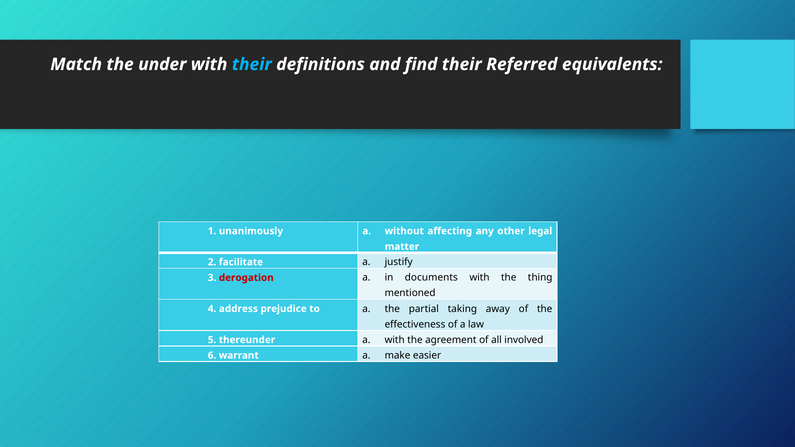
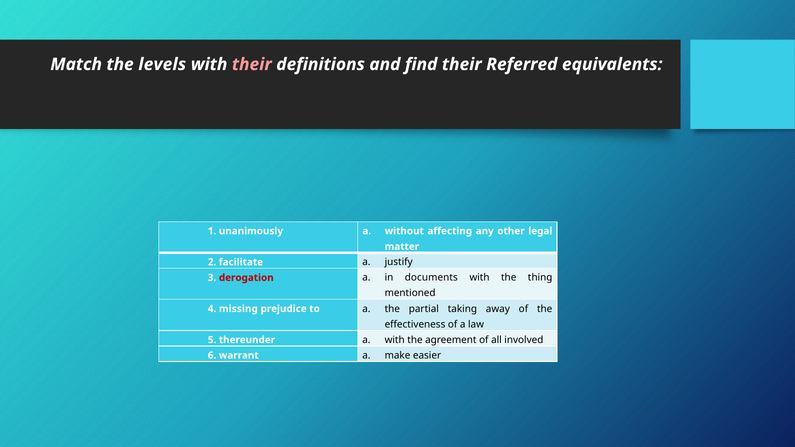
under: under -> levels
their at (252, 64) colour: light blue -> pink
address: address -> missing
